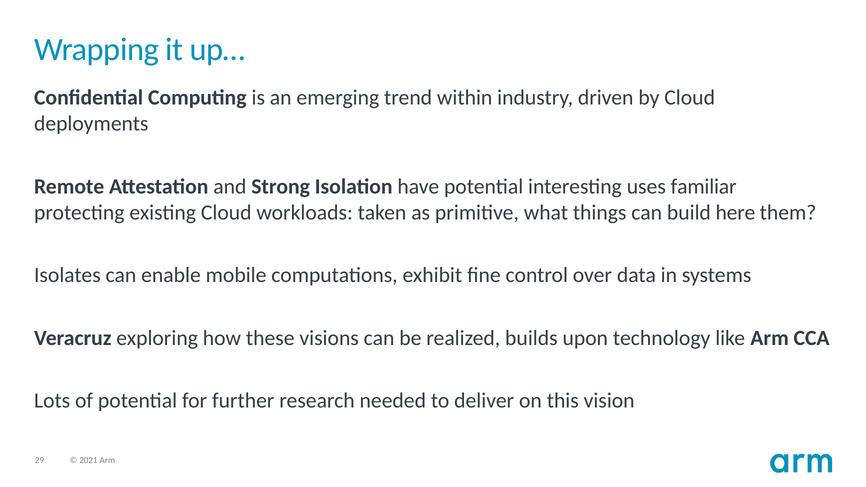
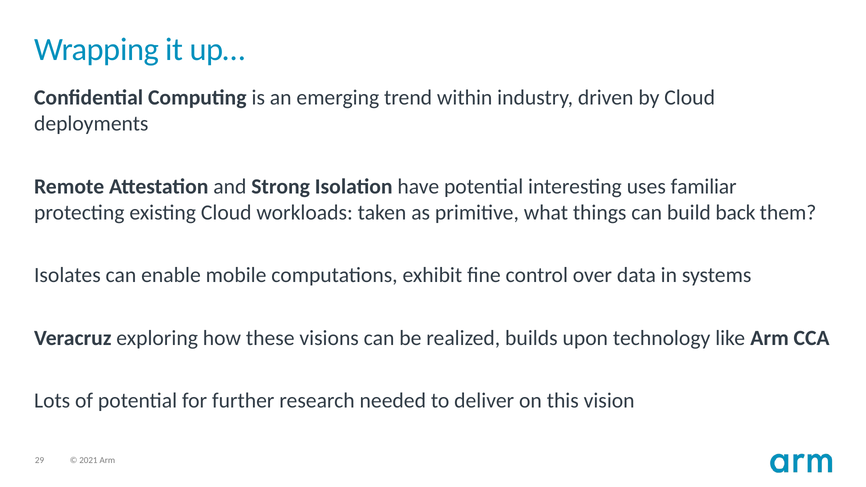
here: here -> back
